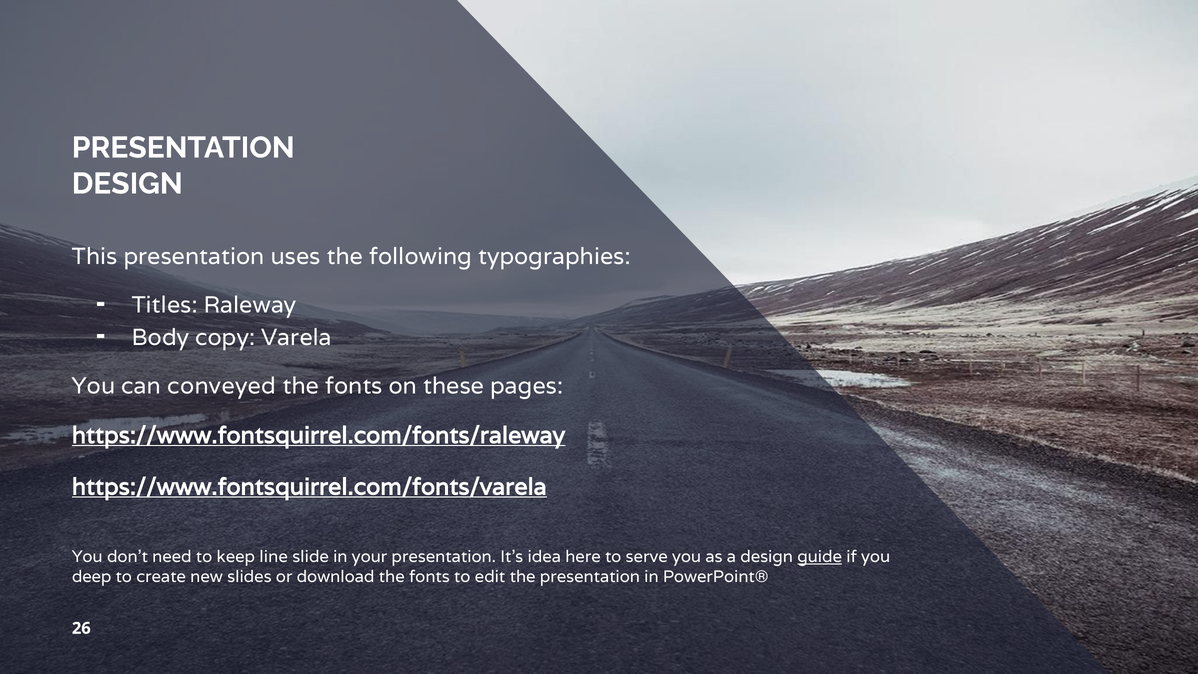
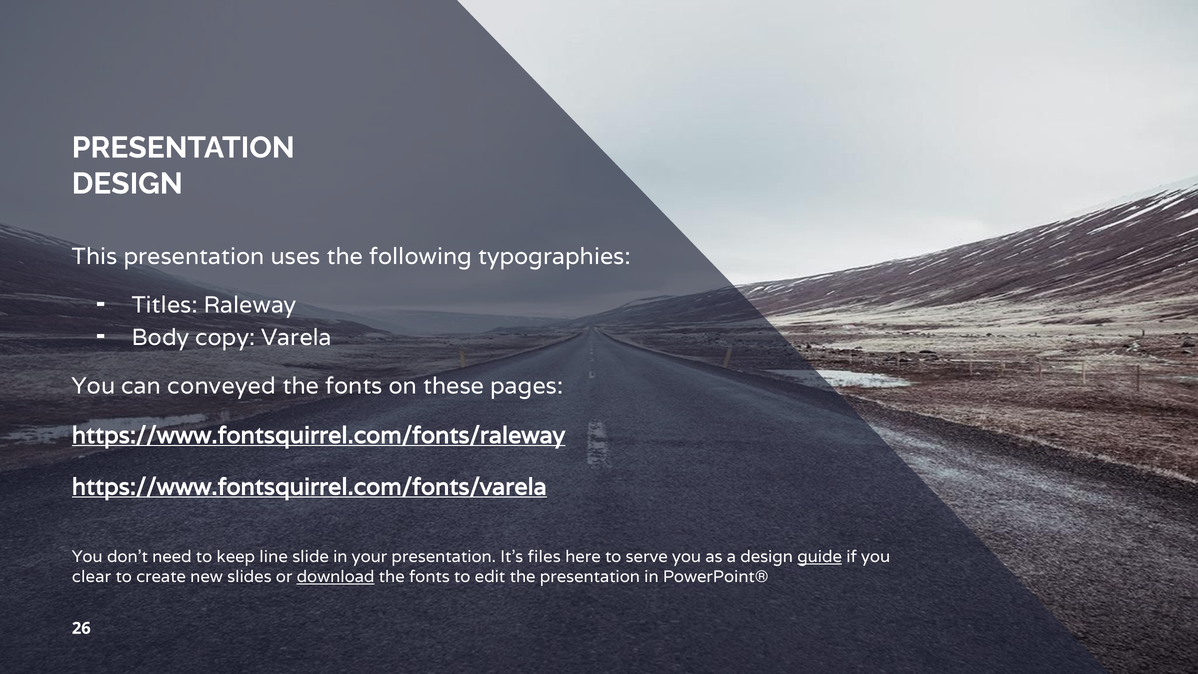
idea: idea -> files
deep: deep -> clear
download underline: none -> present
